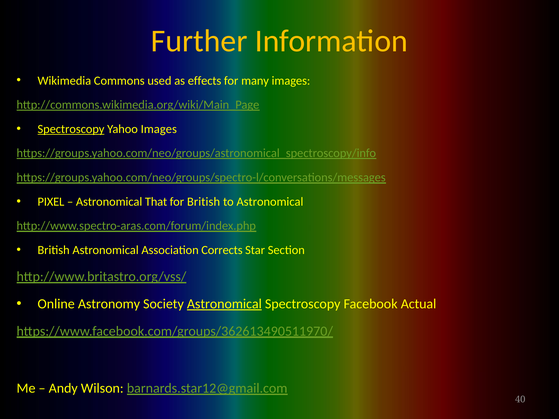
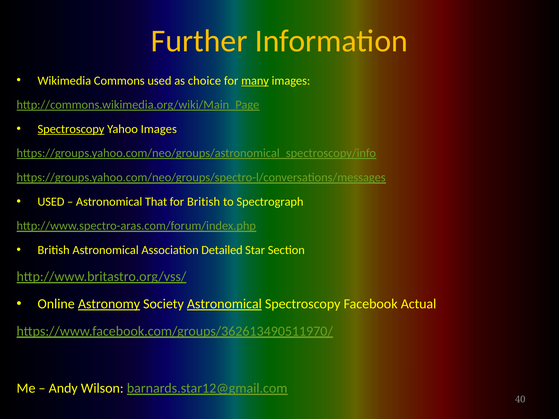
effects: effects -> choice
many underline: none -> present
PIXEL at (51, 202): PIXEL -> USED
to Astronomical: Astronomical -> Spectrograph
Corrects: Corrects -> Detailed
Astronomy underline: none -> present
